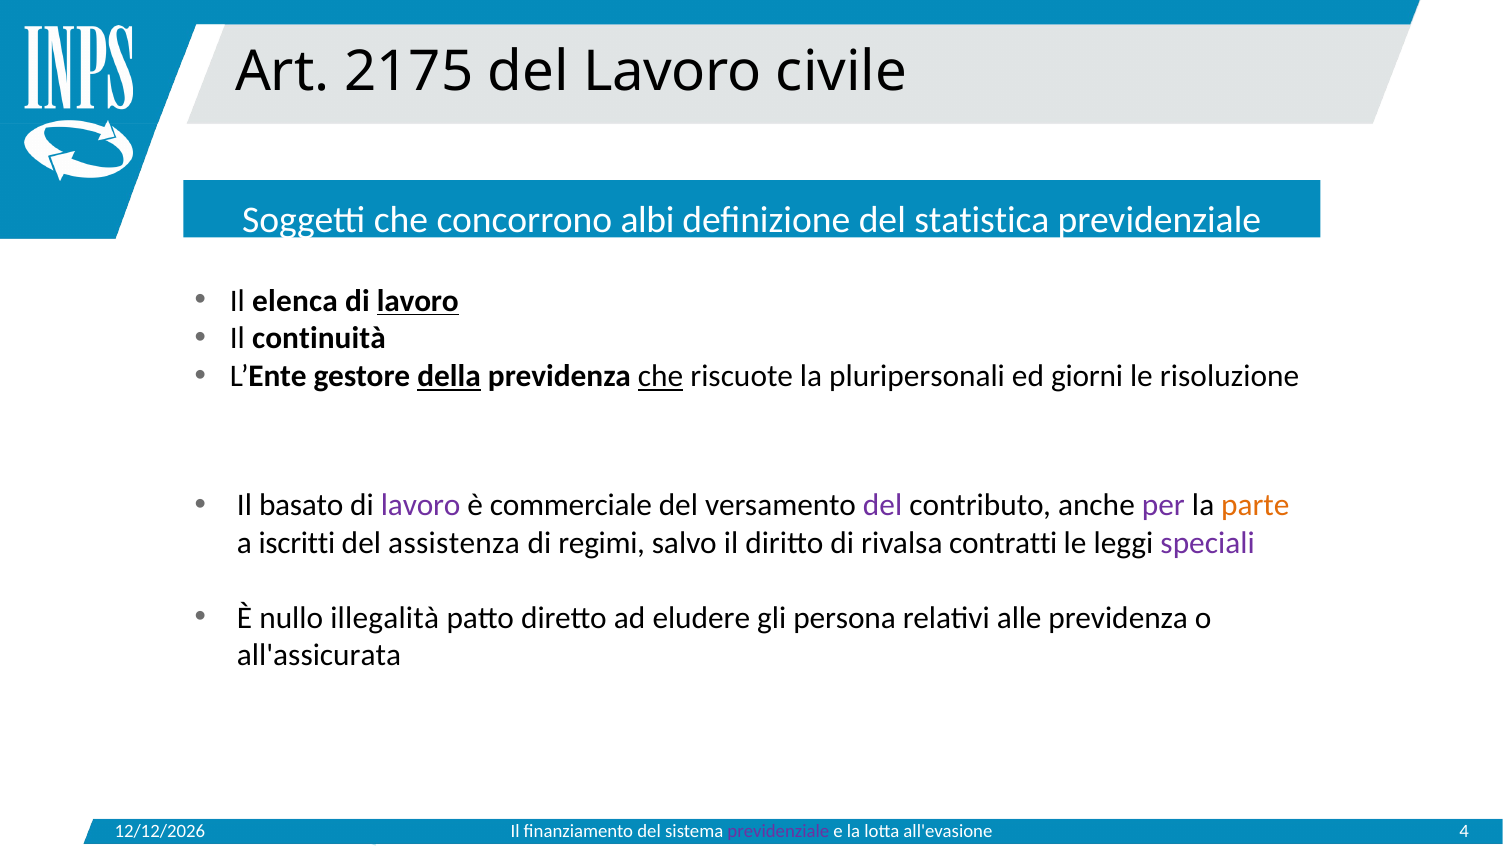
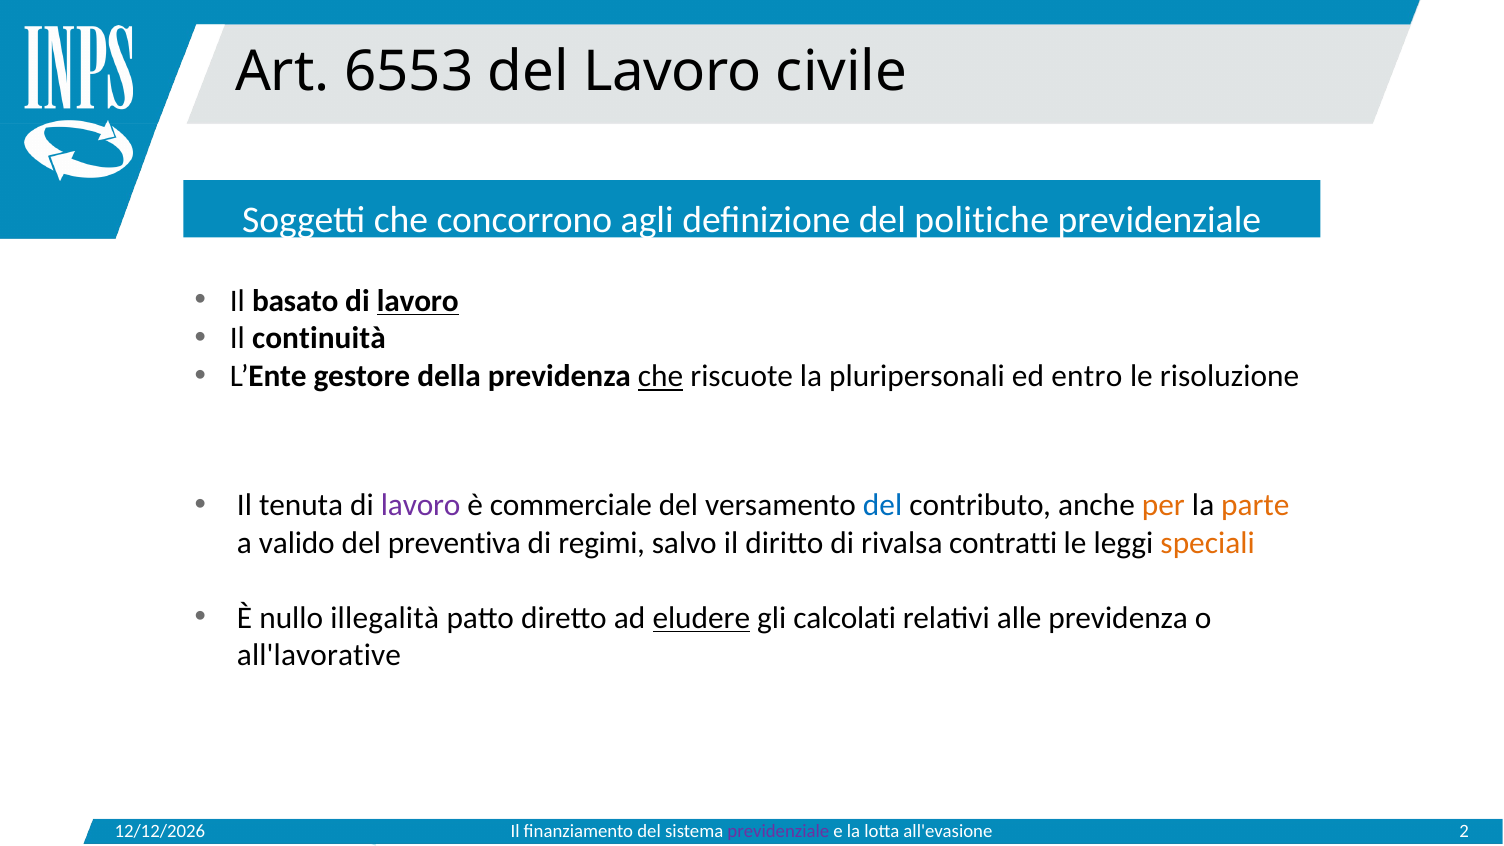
2175: 2175 -> 6553
albi: albi -> agli
statistica: statistica -> politiche
elenca: elenca -> basato
della underline: present -> none
giorni: giorni -> entro
basato: basato -> tenuta
del at (883, 505) colour: purple -> blue
per colour: purple -> orange
iscritti: iscritti -> valido
assistenza: assistenza -> preventiva
speciali colour: purple -> orange
eludere underline: none -> present
persona: persona -> calcolati
all'assicurata: all'assicurata -> all'lavorative
4: 4 -> 2
